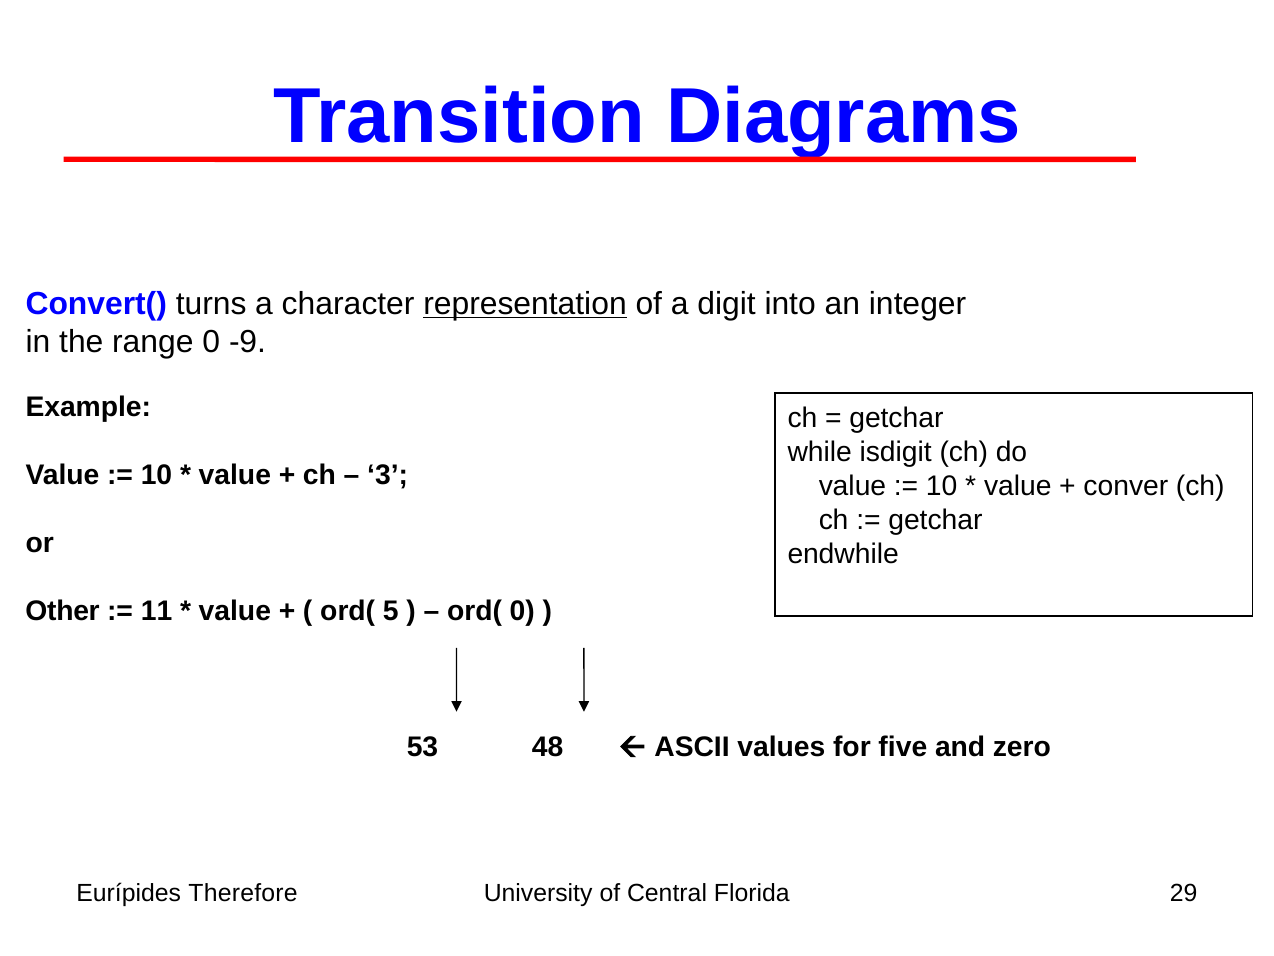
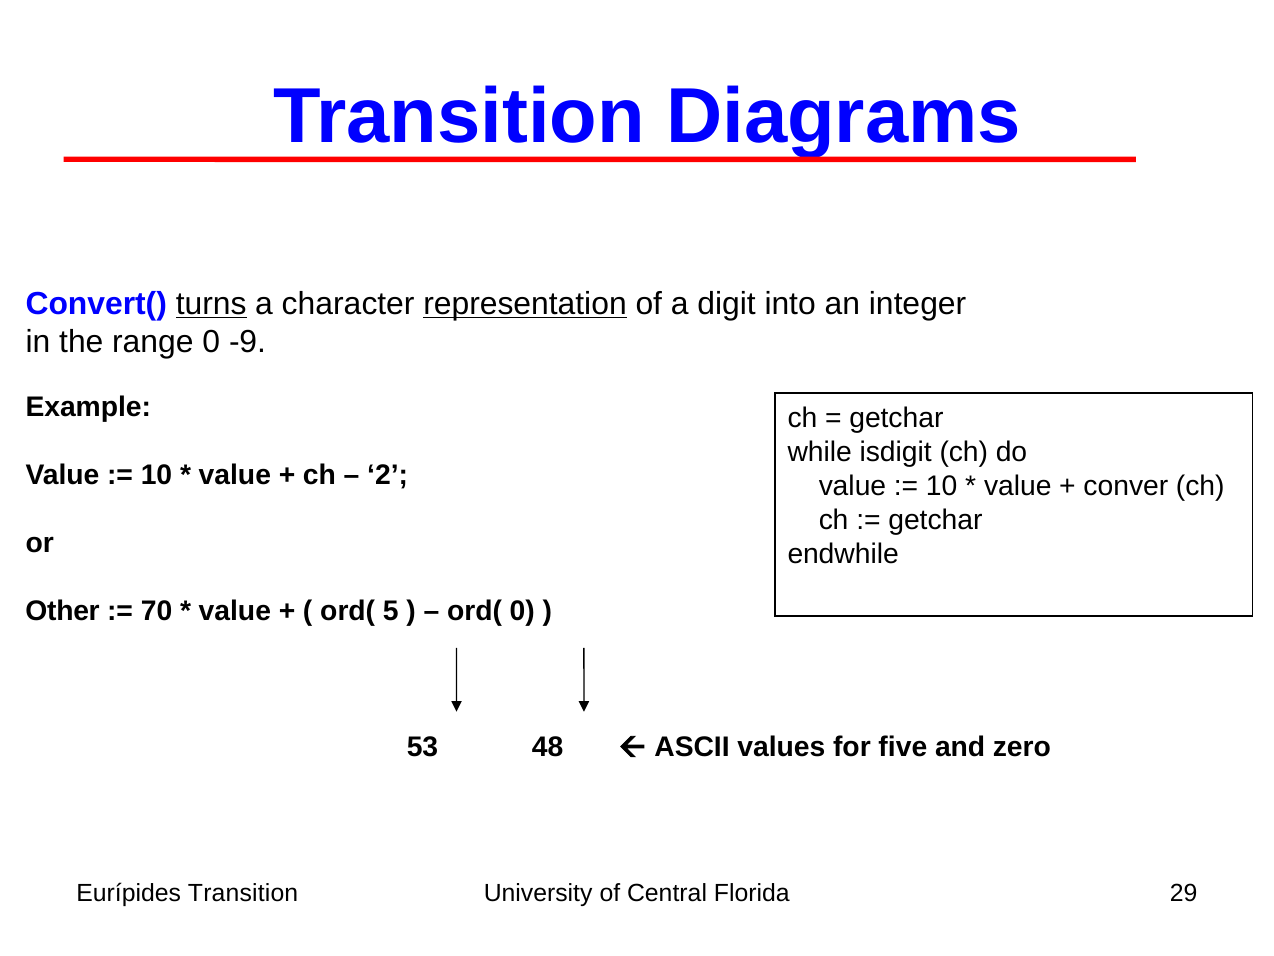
turns underline: none -> present
3: 3 -> 2
11: 11 -> 70
Eurípides Therefore: Therefore -> Transition
